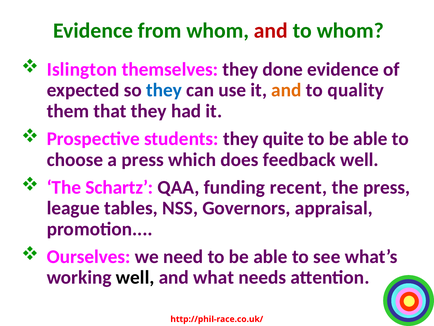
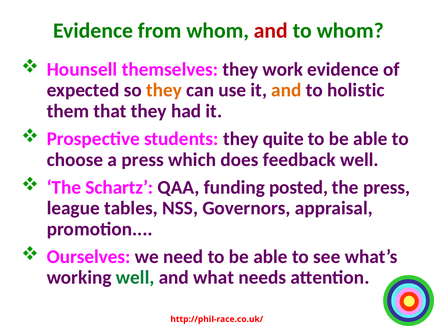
Islington: Islington -> Hounsell
done: done -> work
they at (164, 90) colour: blue -> orange
quality: quality -> holistic
recent: recent -> posted
well at (135, 277) colour: black -> green
